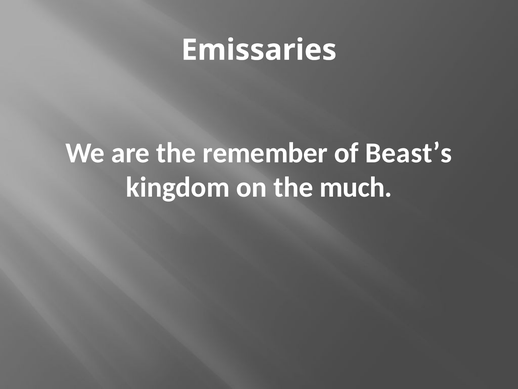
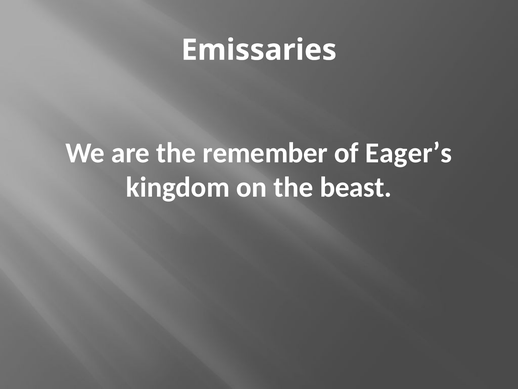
Beast’s: Beast’s -> Eager’s
much: much -> beast
